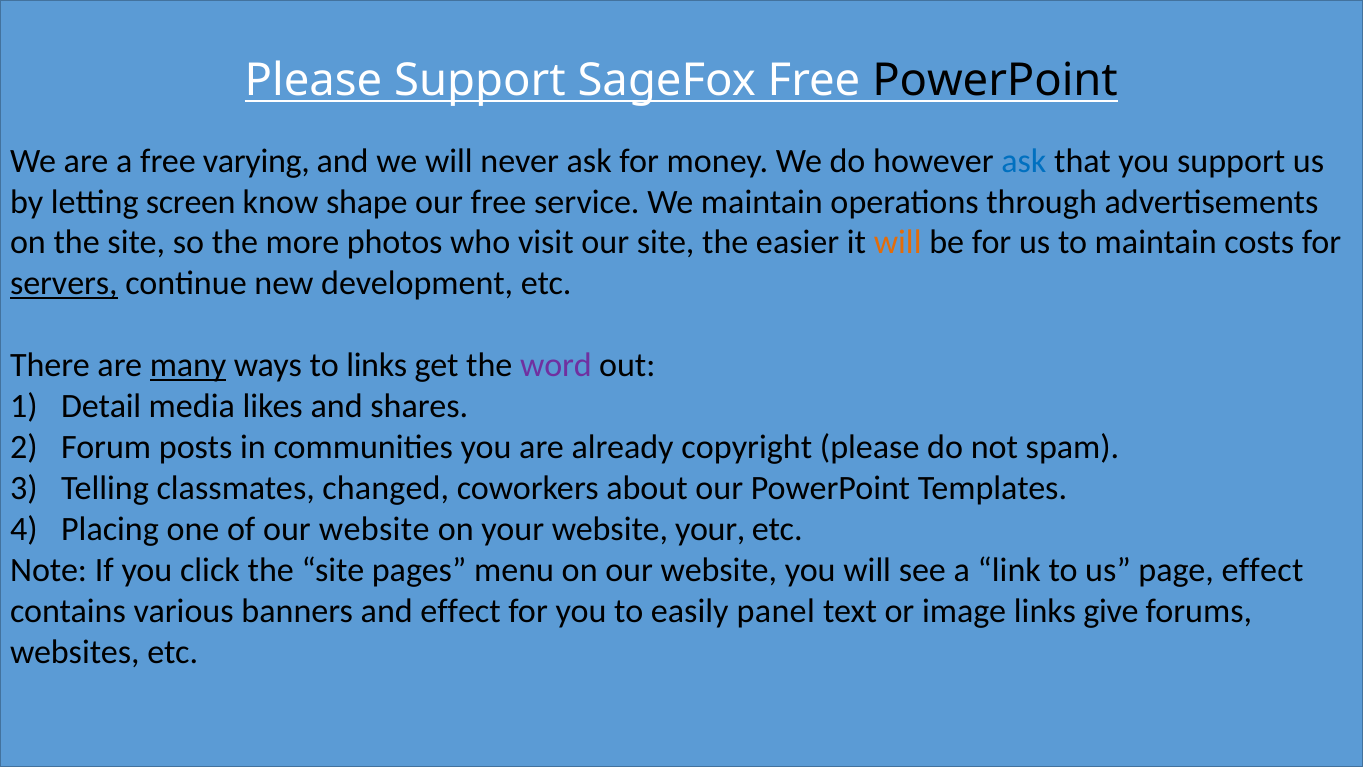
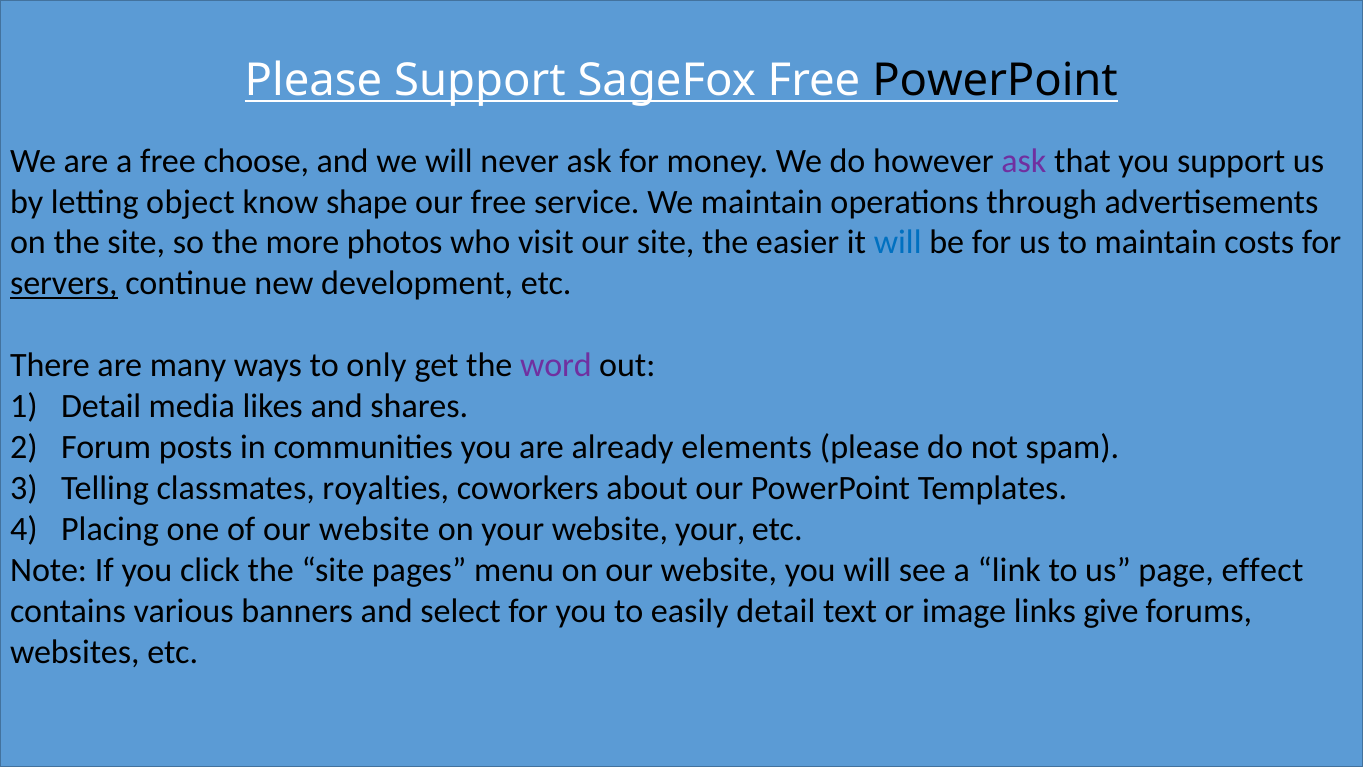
varying: varying -> choose
ask at (1024, 161) colour: blue -> purple
screen: screen -> object
will at (898, 243) colour: orange -> blue
many underline: present -> none
to links: links -> only
copyright: copyright -> elements
changed: changed -> royalties
and effect: effect -> select
easily panel: panel -> detail
